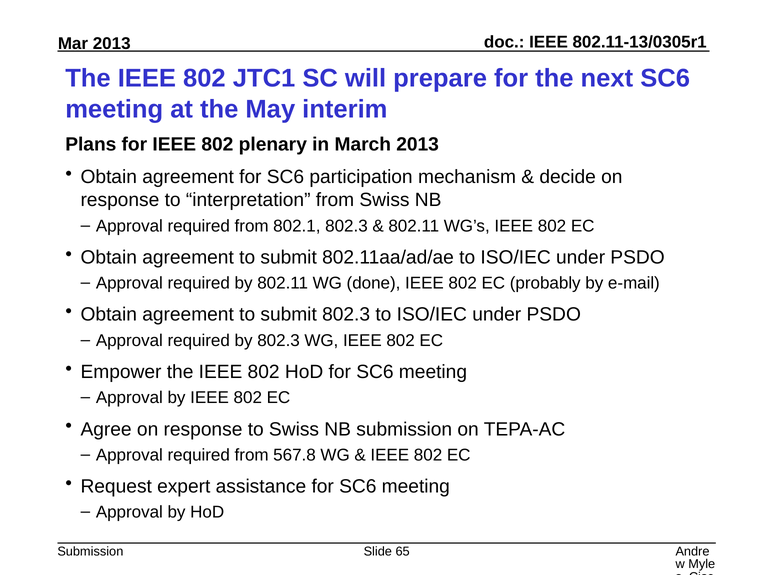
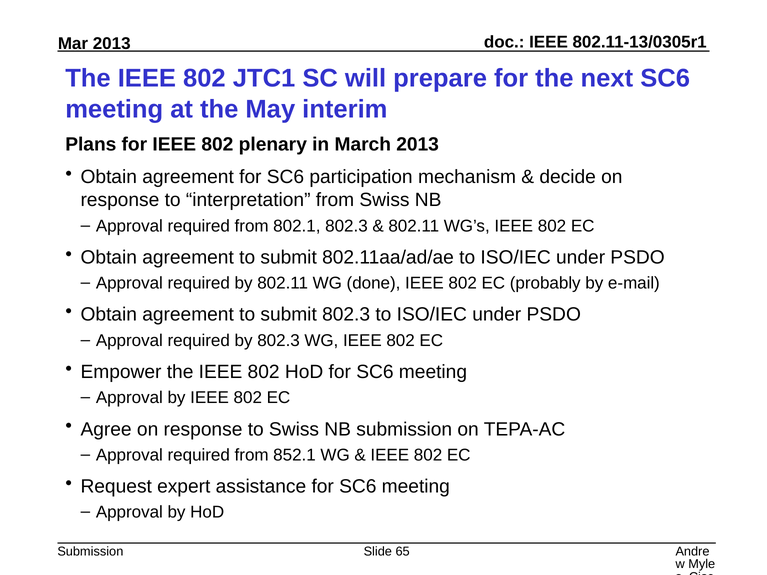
567.8: 567.8 -> 852.1
